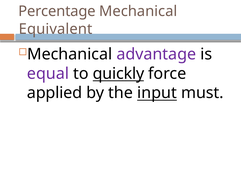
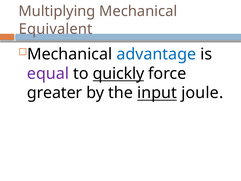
Percentage: Percentage -> Multiplying
advantage colour: purple -> blue
applied: applied -> greater
must: must -> joule
